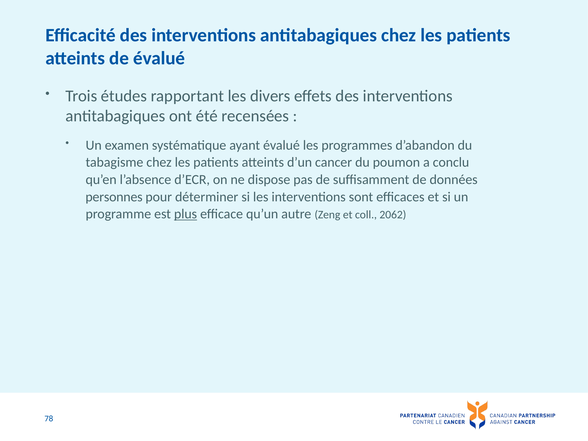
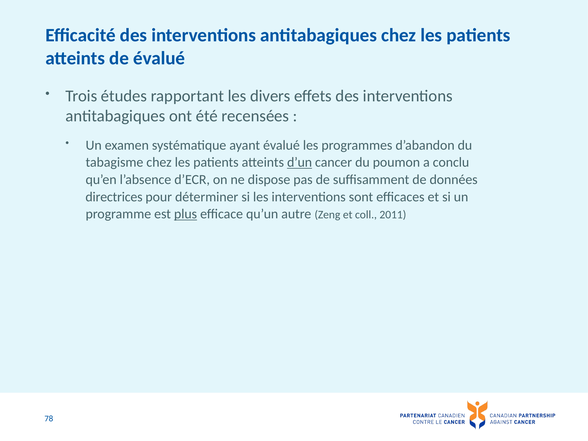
d’un underline: none -> present
personnes: personnes -> directrices
2062: 2062 -> 2011
